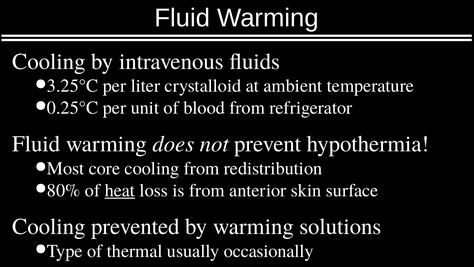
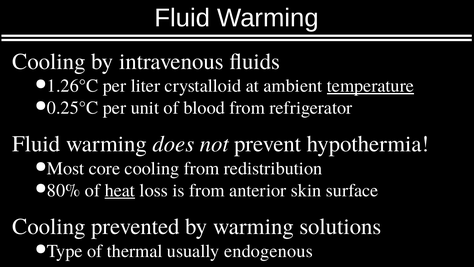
3.25°C: 3.25°C -> 1.26°C
temperature underline: none -> present
occasionally: occasionally -> endogenous
